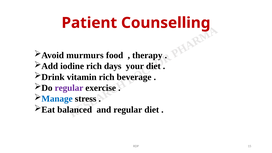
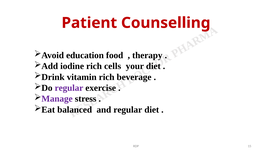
murmurs: murmurs -> education
days: days -> cells
Manage colour: blue -> purple
